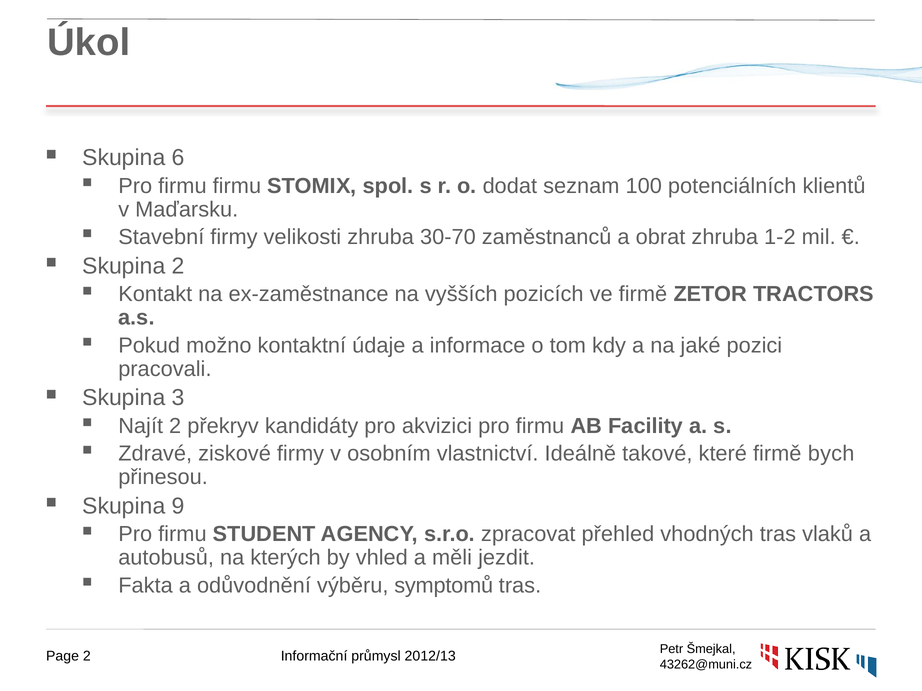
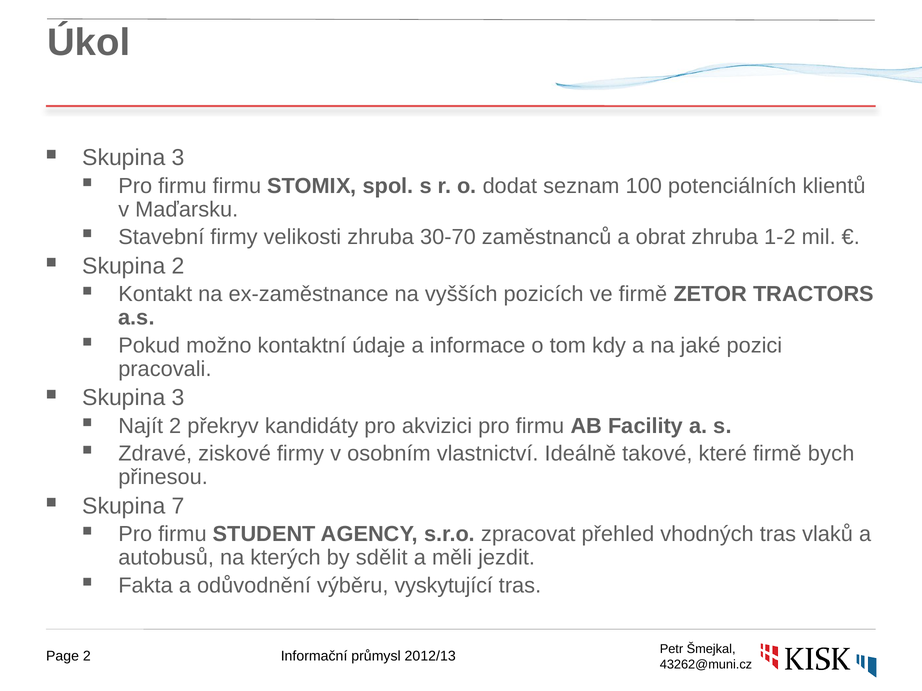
6 at (178, 158): 6 -> 3
9: 9 -> 7
vhled: vhled -> sdělit
symptomů: symptomů -> vyskytující
